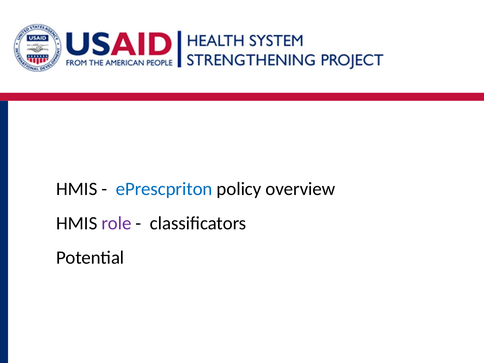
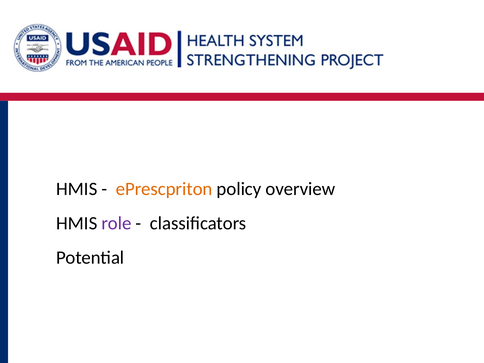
ePrescpriton colour: blue -> orange
